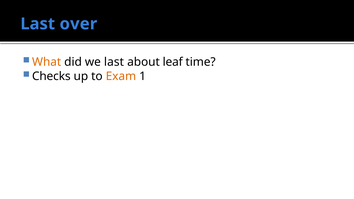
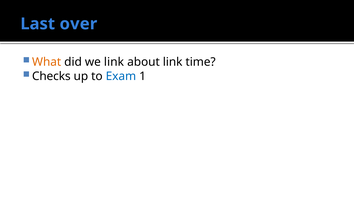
we last: last -> link
about leaf: leaf -> link
Exam colour: orange -> blue
